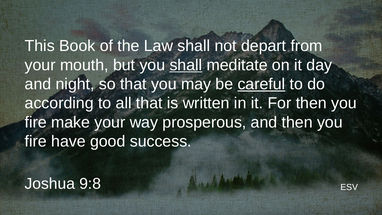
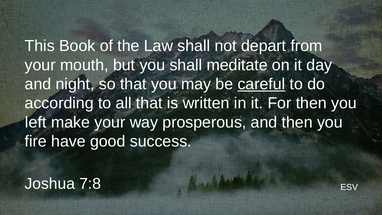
shall at (186, 65) underline: present -> none
fire at (36, 122): fire -> left
9:8: 9:8 -> 7:8
